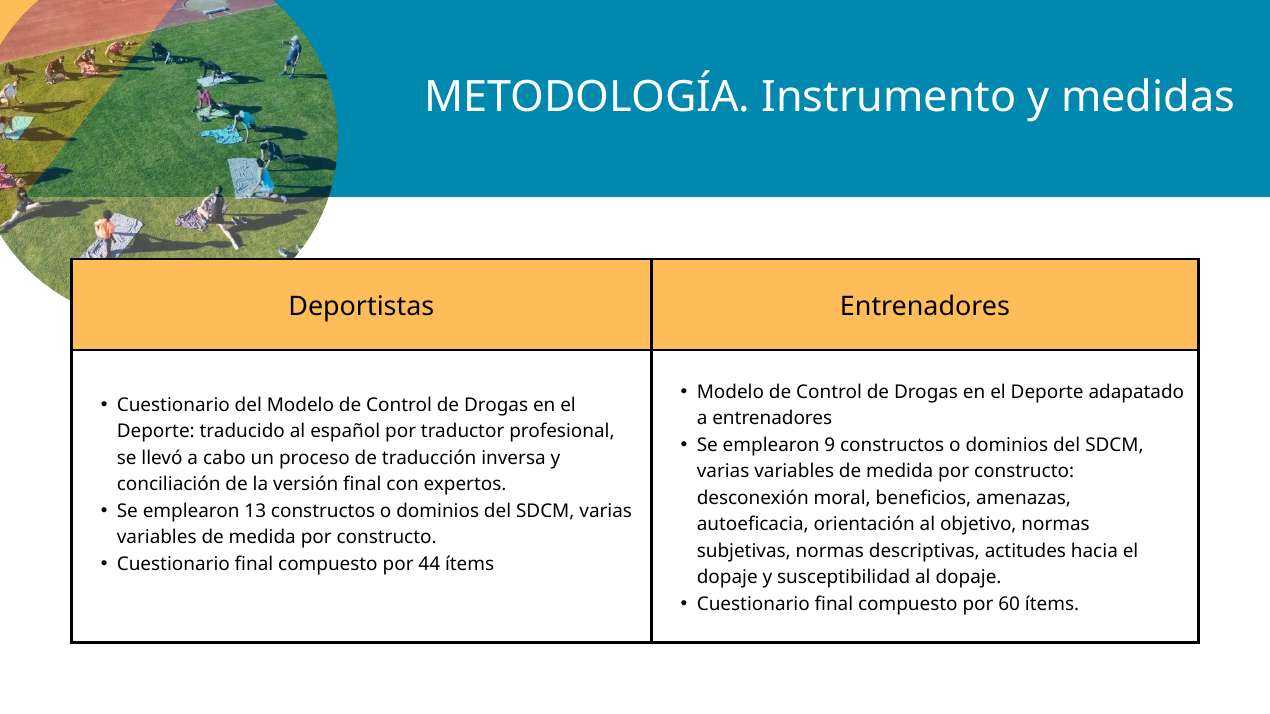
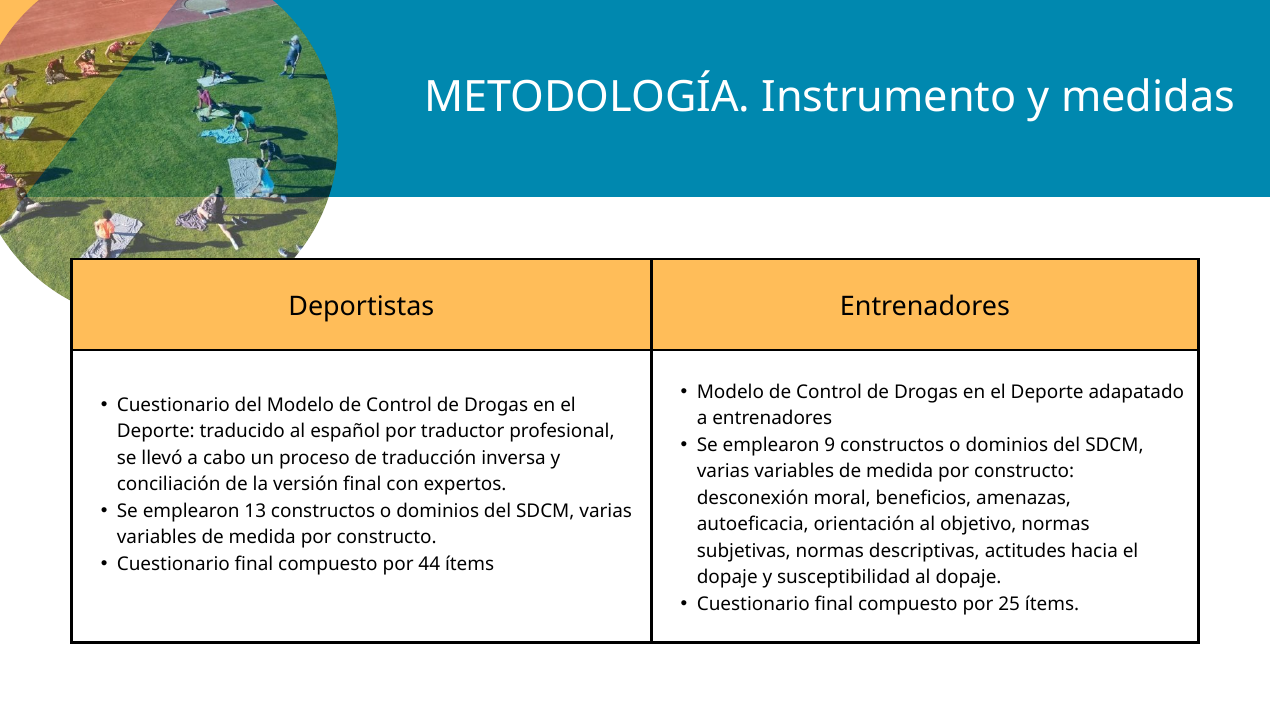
60: 60 -> 25
